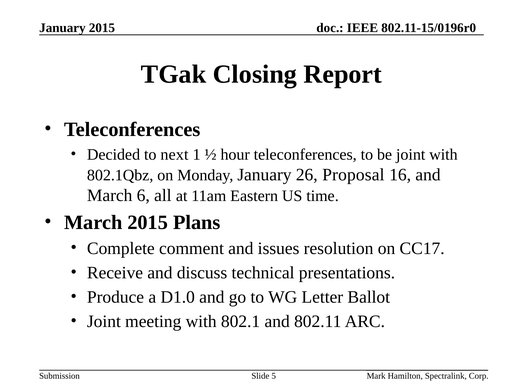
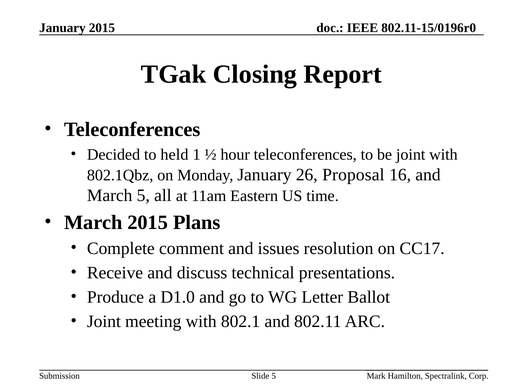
next: next -> held
March 6: 6 -> 5
